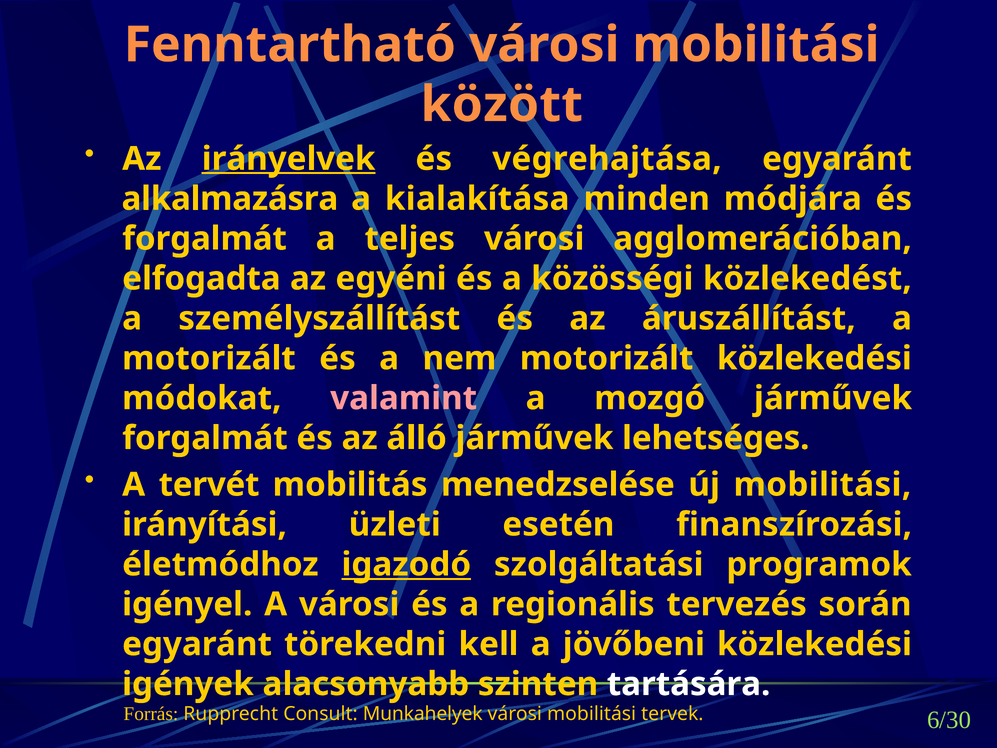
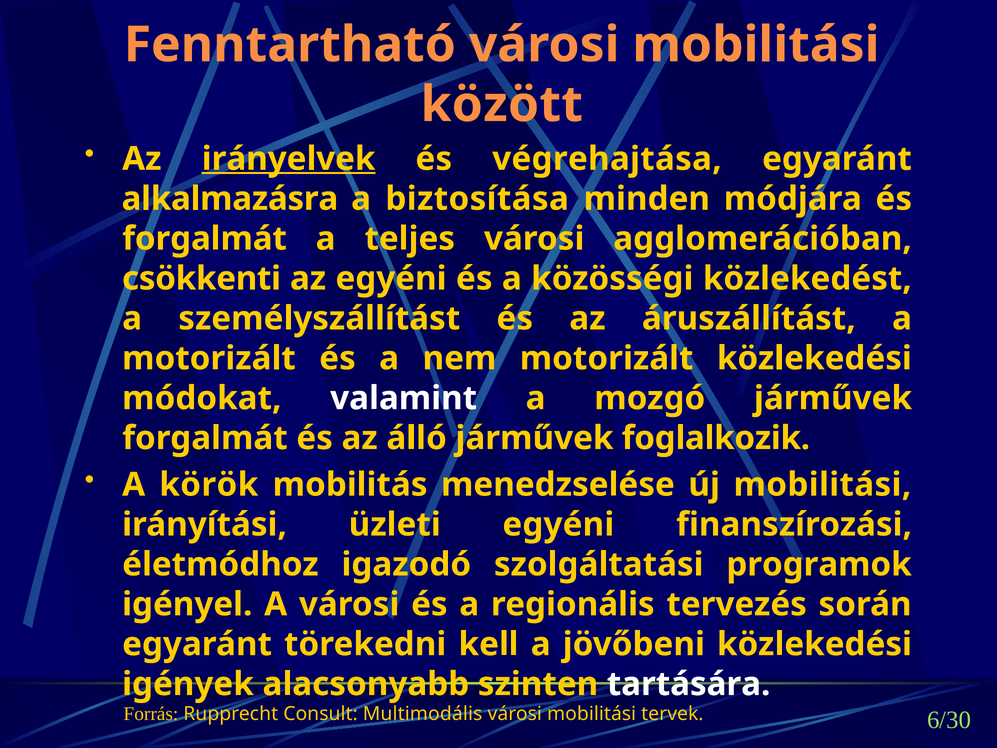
kialakítása: kialakítása -> biztosítása
elfogadta: elfogadta -> csökkenti
valamint colour: pink -> white
lehetséges: lehetséges -> foglalkozik
tervét: tervét -> körök
üzleti esetén: esetén -> egyéni
igazodó underline: present -> none
Munkahelyek: Munkahelyek -> Multimodális
